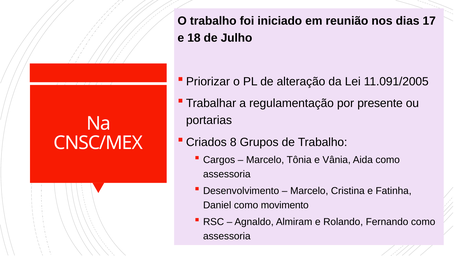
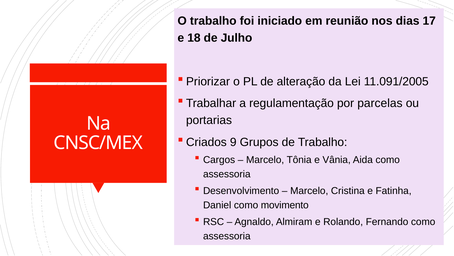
presente: presente -> parcelas
8: 8 -> 9
